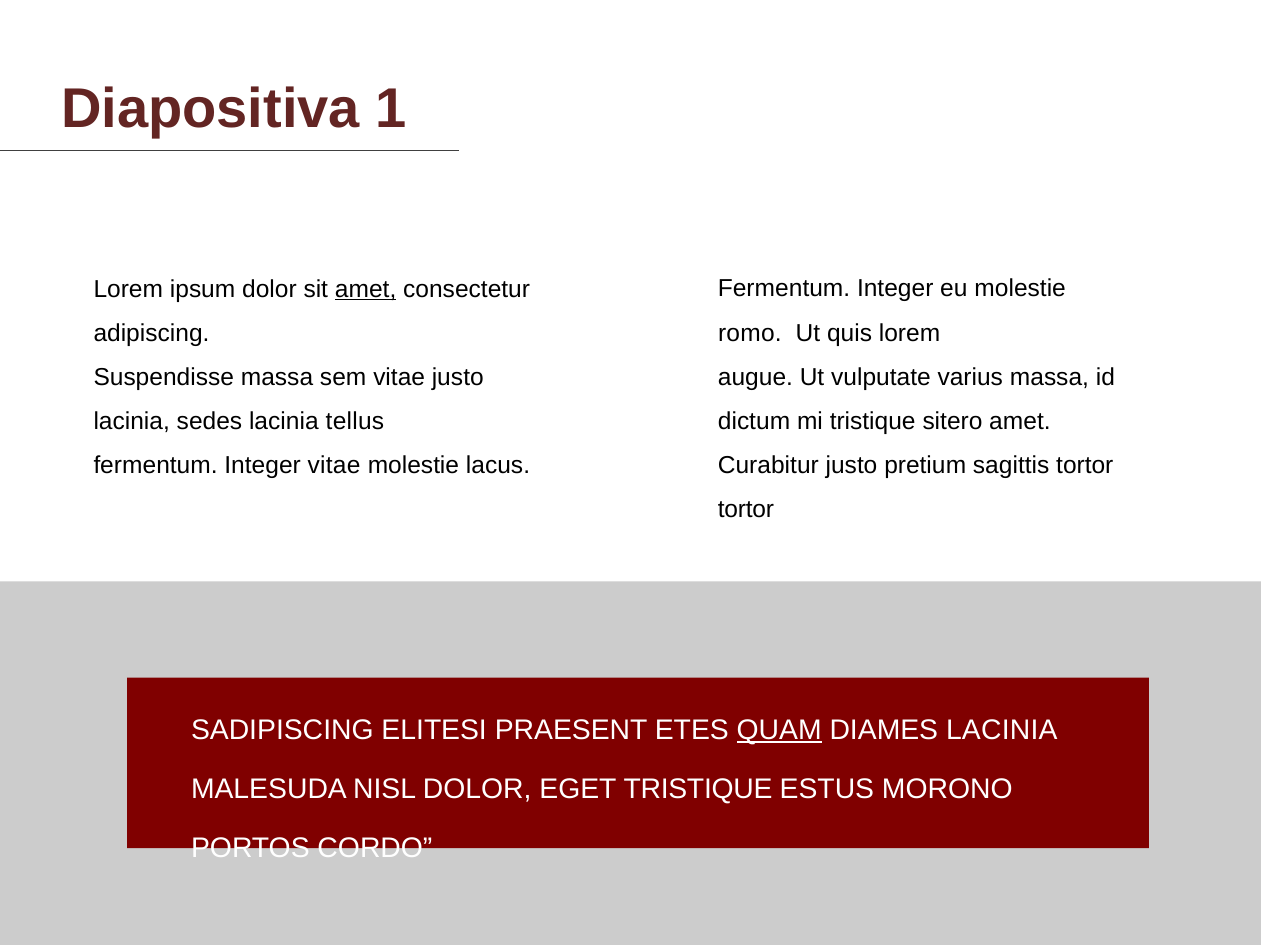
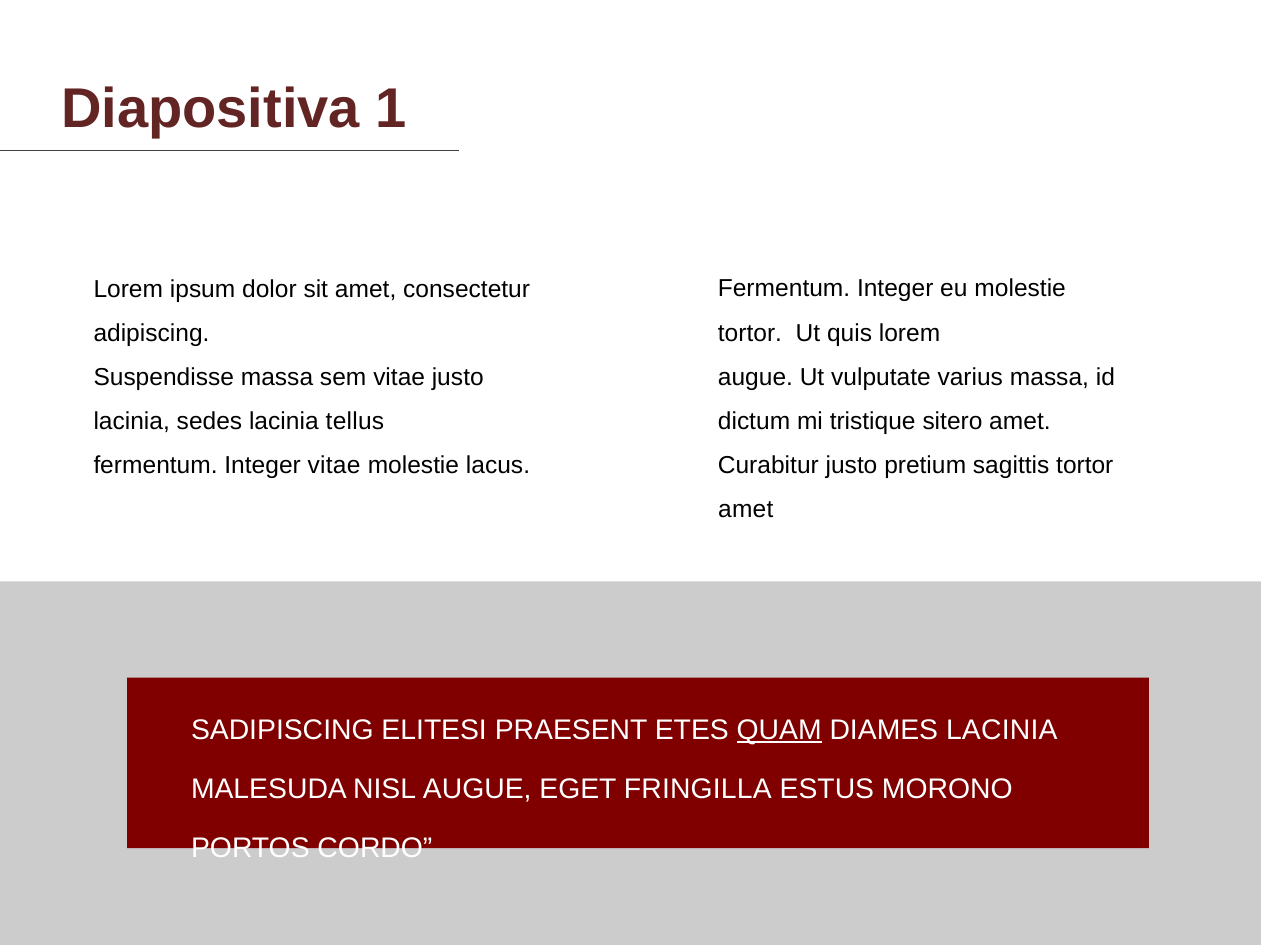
amet at (366, 289) underline: present -> none
romo at (750, 333): romo -> tortor
tortor at (746, 510): tortor -> amet
NISL DOLOR: DOLOR -> AUGUE
EGET TRISTIQUE: TRISTIQUE -> FRINGILLA
